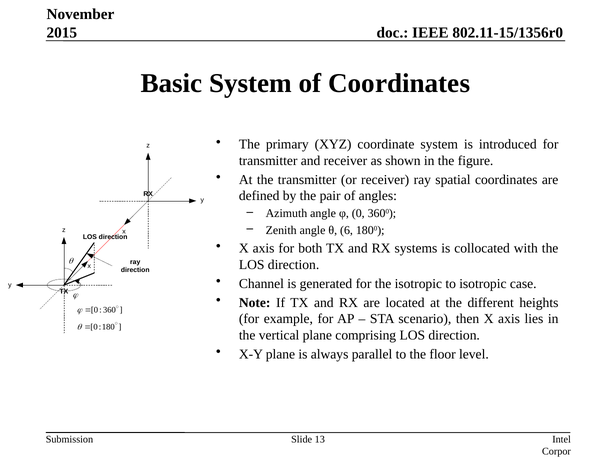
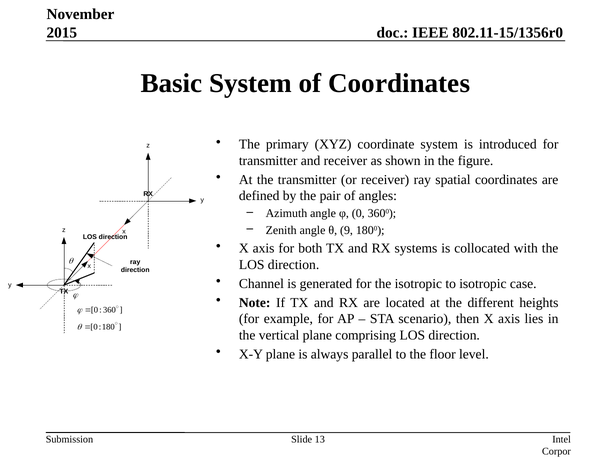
6: 6 -> 9
